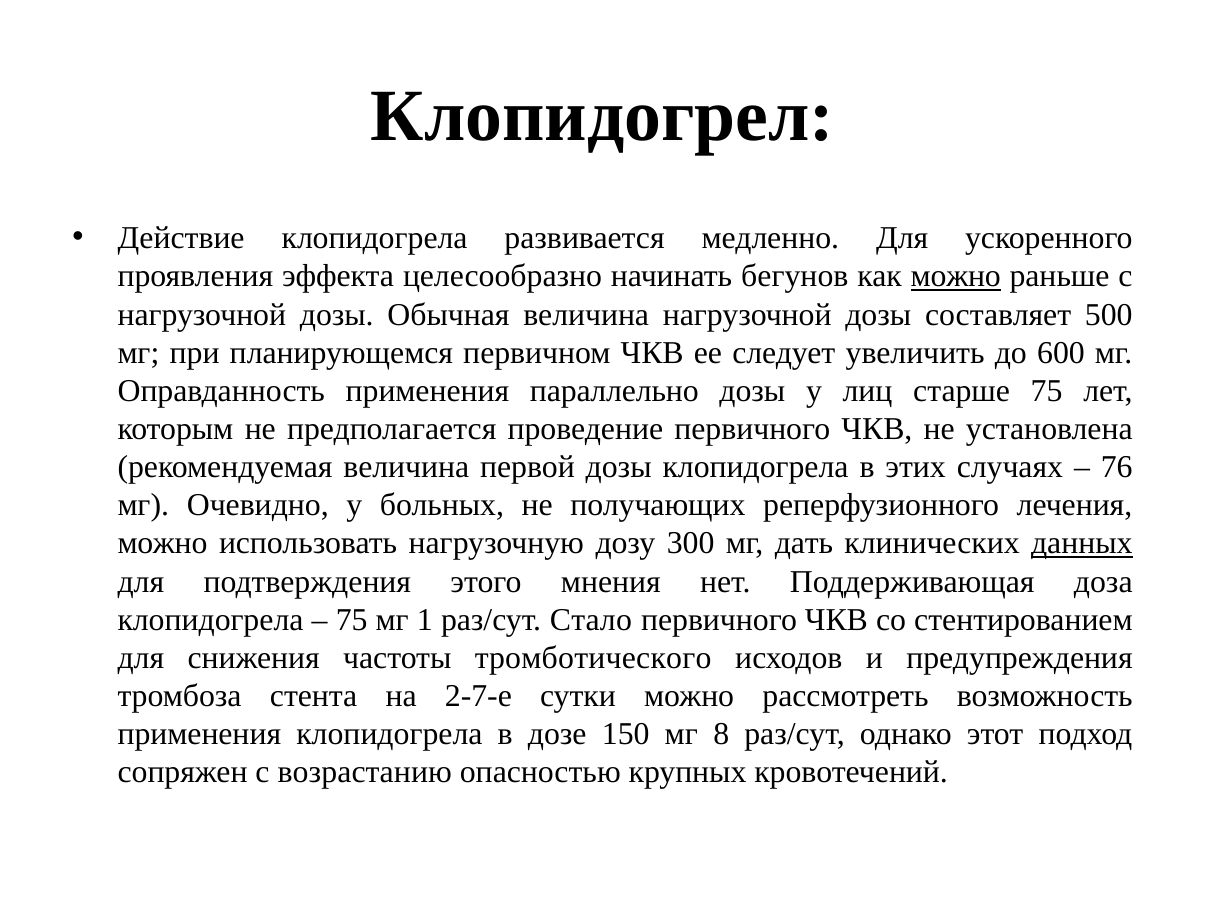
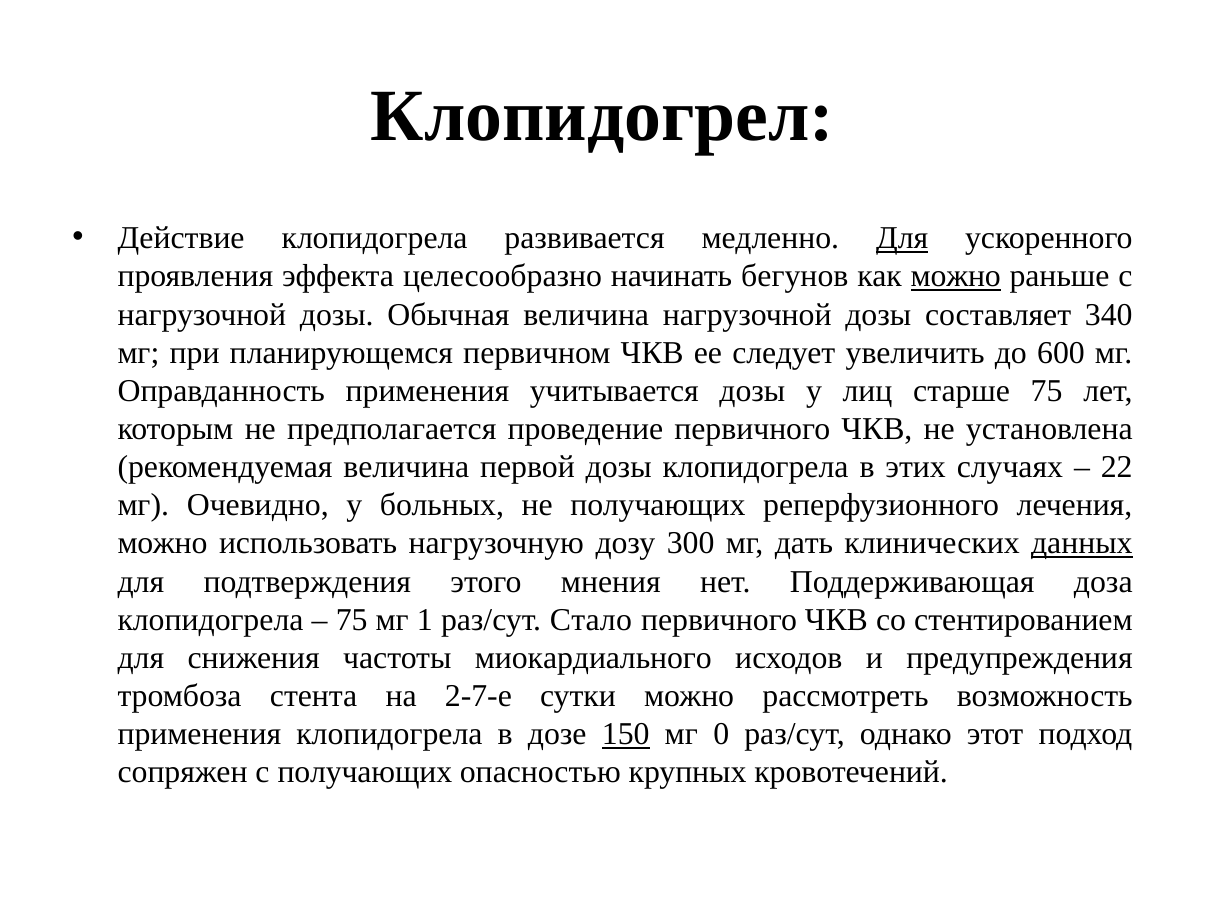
Для at (902, 238) underline: none -> present
500: 500 -> 340
параллельно: параллельно -> учитывается
76: 76 -> 22
тромботического: тромботического -> миокардиального
150 underline: none -> present
8: 8 -> 0
с возрастанию: возрастанию -> получающих
